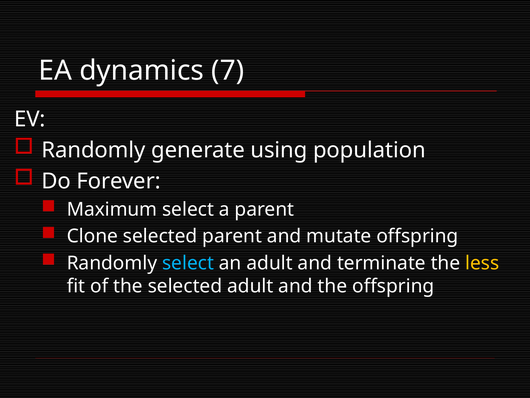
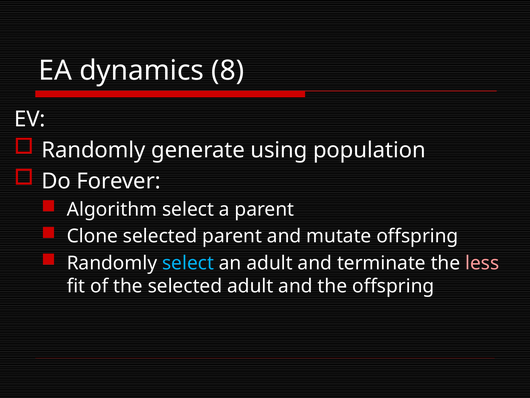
7: 7 -> 8
Maximum: Maximum -> Algorithm
less colour: yellow -> pink
